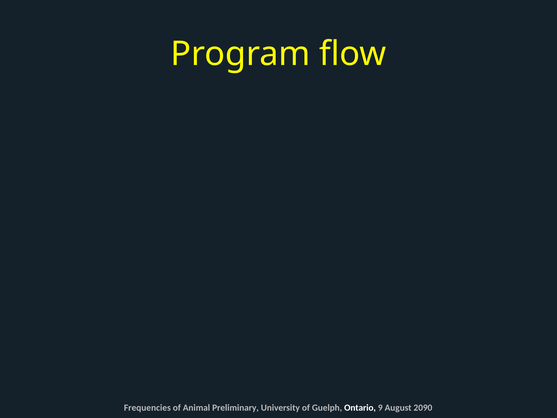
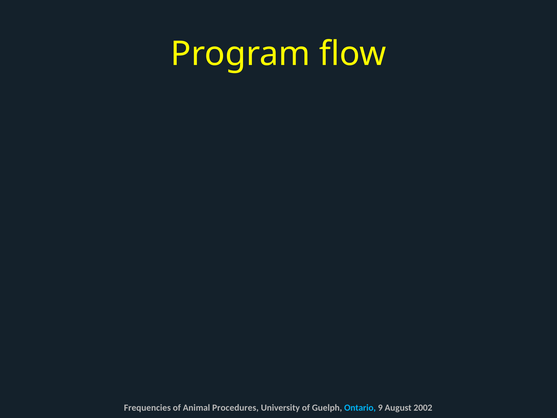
Preliminary: Preliminary -> Procedures
Ontario colour: white -> light blue
2090: 2090 -> 2002
